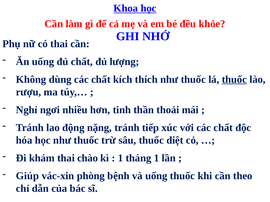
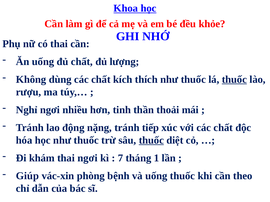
thuốc at (151, 141) underline: none -> present
thai chào: chào -> ngơi
1 at (120, 158): 1 -> 7
